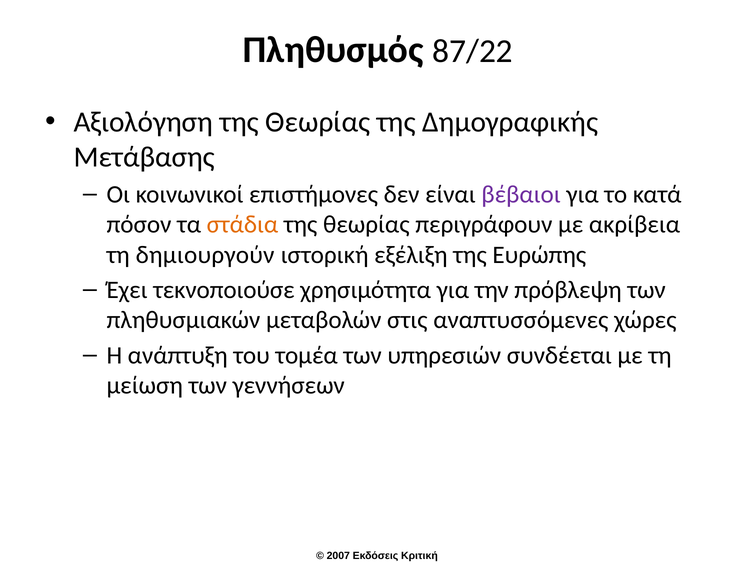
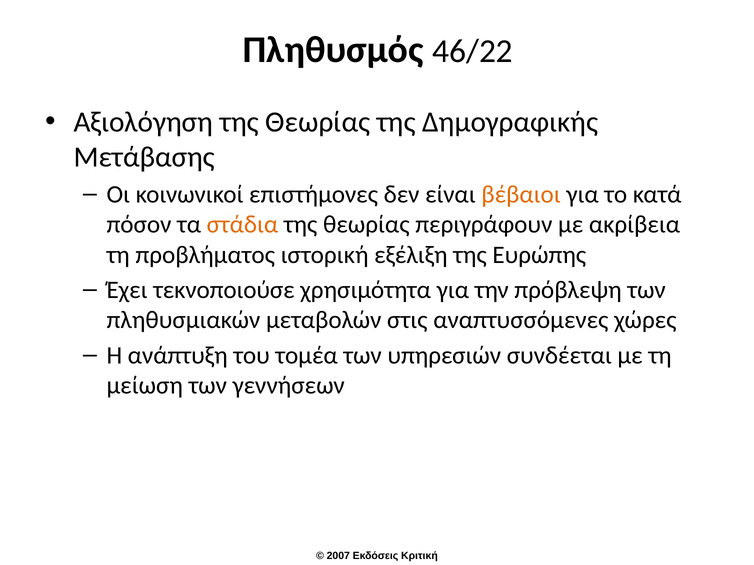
87/22: 87/22 -> 46/22
βέβαιοι colour: purple -> orange
δημιουργούν: δημιουργούν -> προβλήματος
